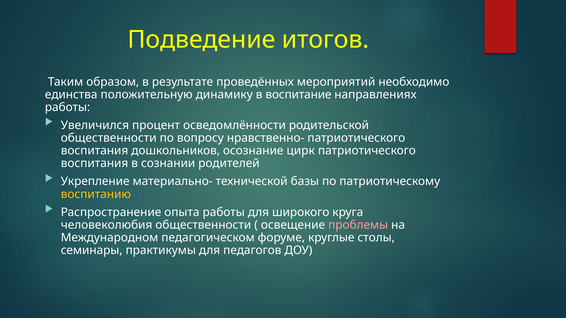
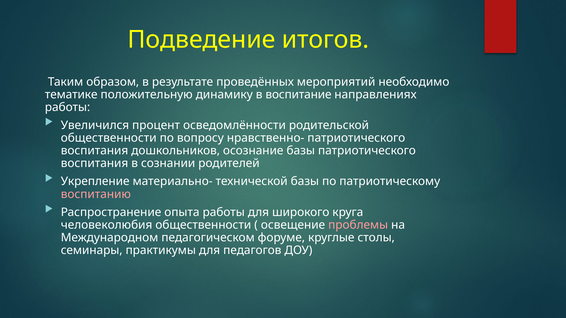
единства: единства -> тематике
осознание цирк: цирк -> базы
воспитанию colour: yellow -> pink
